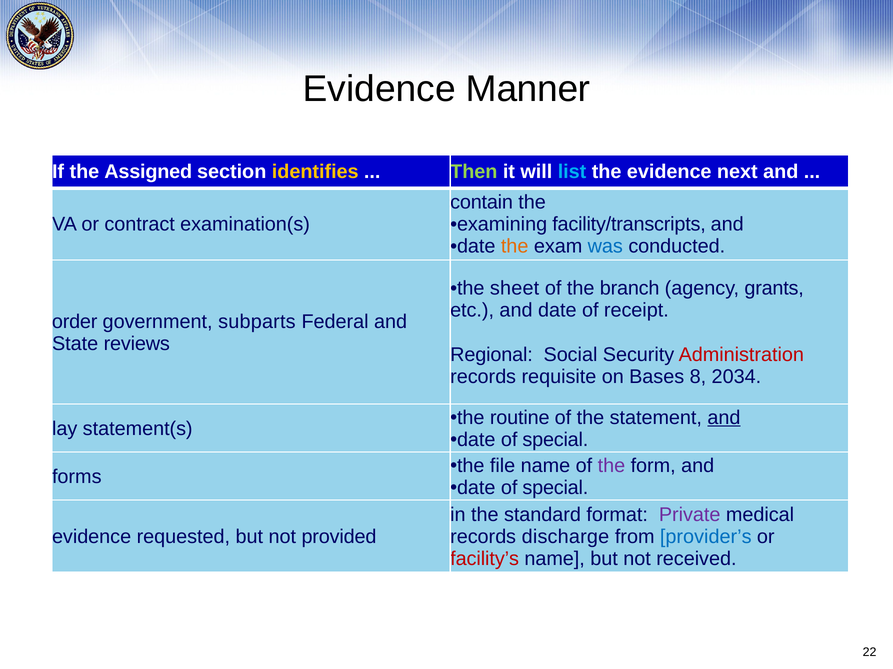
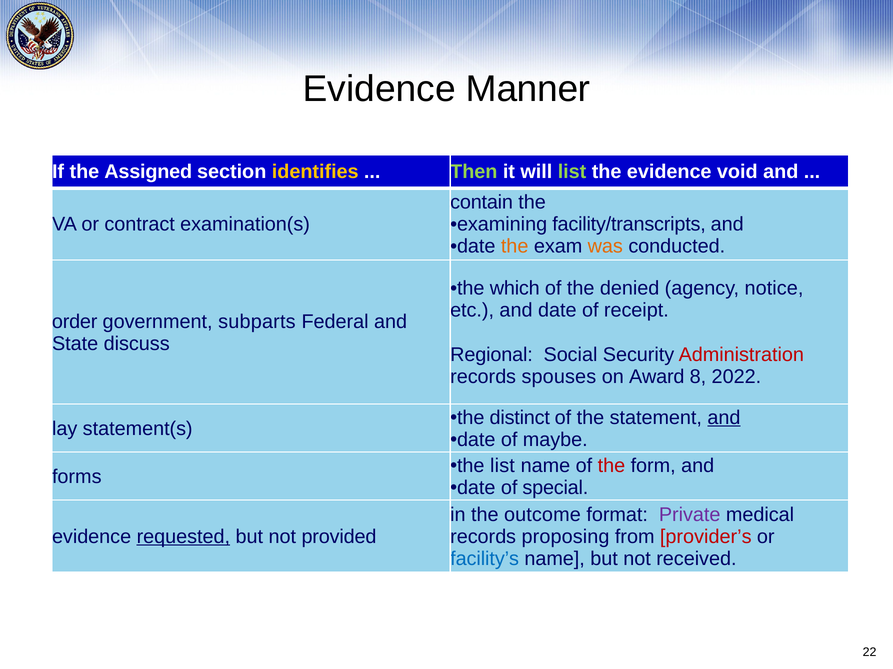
list at (572, 172) colour: light blue -> light green
next: next -> void
was colour: blue -> orange
sheet: sheet -> which
branch: branch -> denied
grants: grants -> notice
reviews: reviews -> discuss
requisite: requisite -> spouses
Bases: Bases -> Award
2034: 2034 -> 2022
routine: routine -> distinct
special at (555, 440): special -> maybe
the file: file -> list
the at (611, 466) colour: purple -> red
standard: standard -> outcome
requested underline: none -> present
discharge: discharge -> proposing
provider’s colour: blue -> red
facility’s colour: red -> blue
